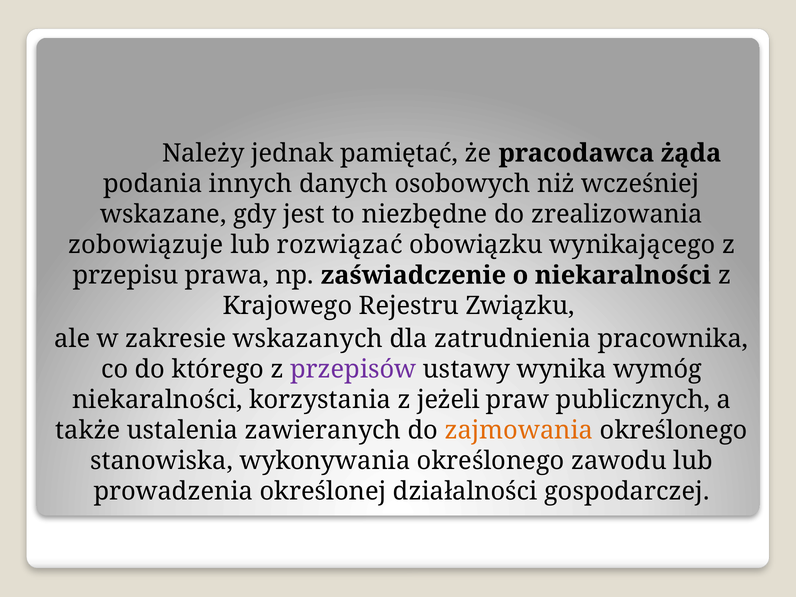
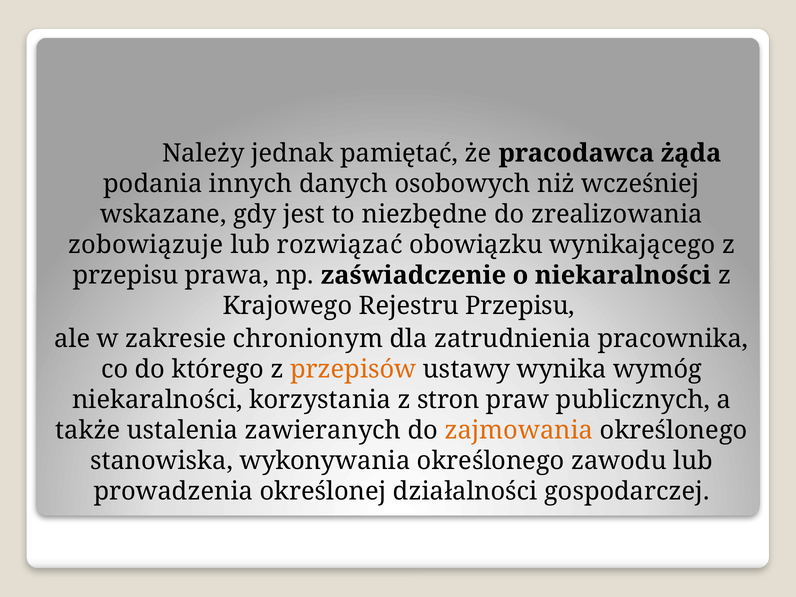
Rejestru Związku: Związku -> Przepisu
wskazanych: wskazanych -> chronionym
przepisów colour: purple -> orange
jeżeli: jeżeli -> stron
